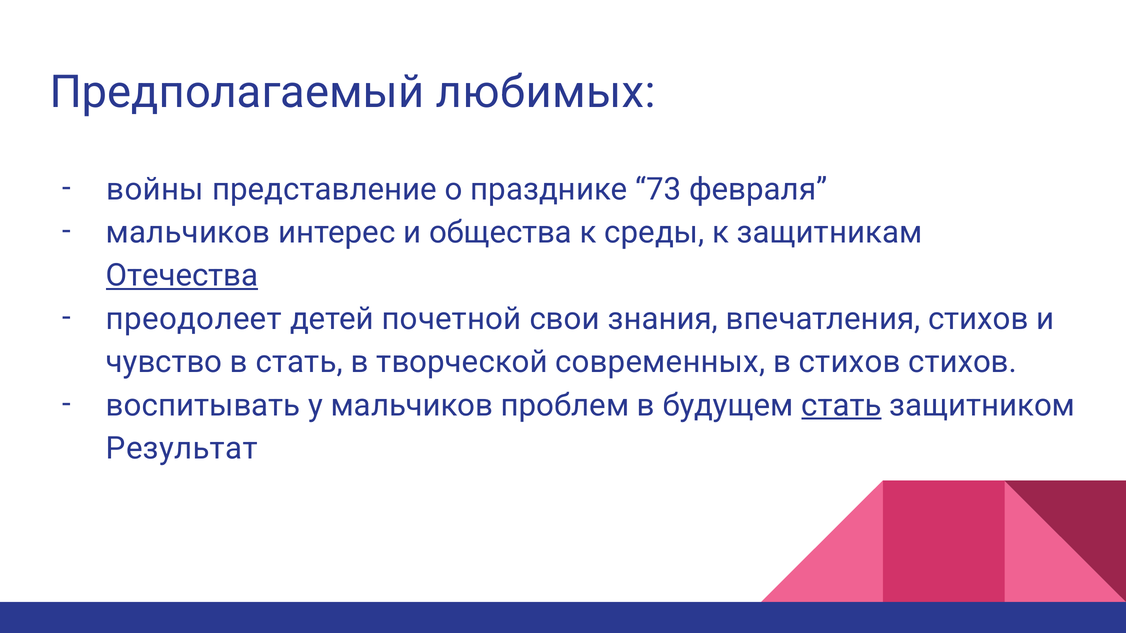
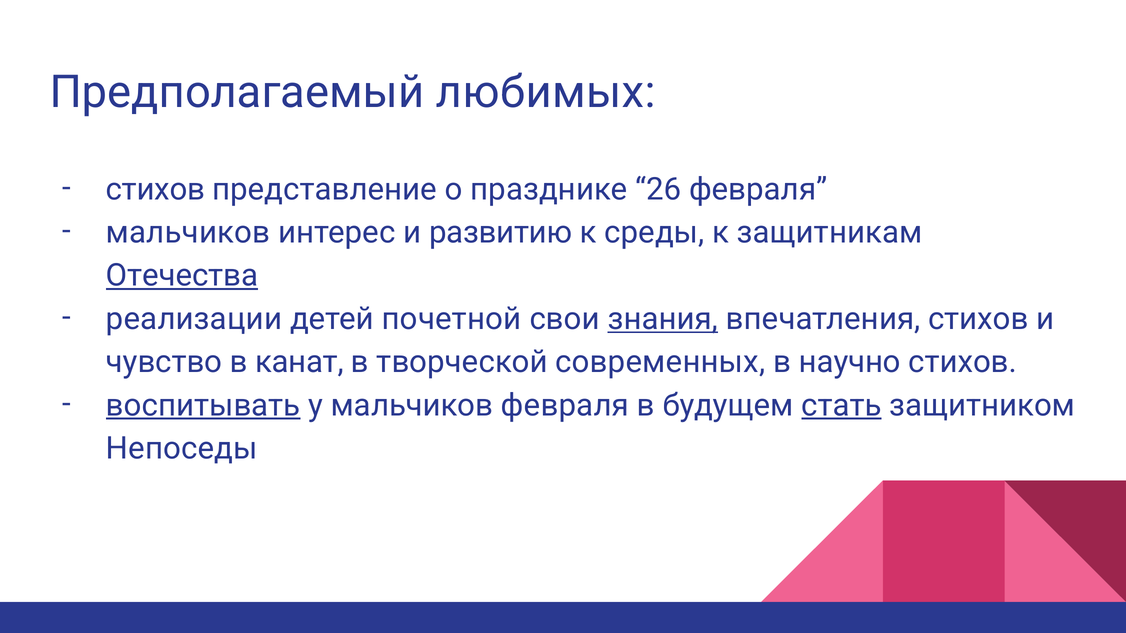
войны at (155, 189): войны -> стихов
73: 73 -> 26
общества: общества -> развитию
преодолеет: преодолеет -> реализации
знания underline: none -> present
в стать: стать -> канат
в стихов: стихов -> научно
воспитывать underline: none -> present
мальчиков проблем: проблем -> февраля
Результат: Результат -> Непоседы
